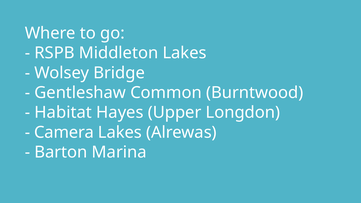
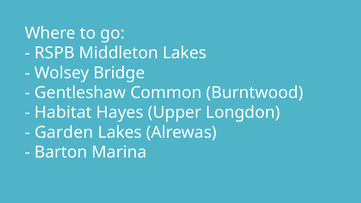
Camera: Camera -> Garden
